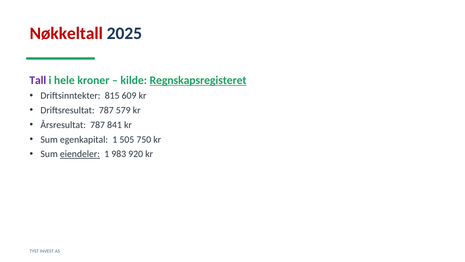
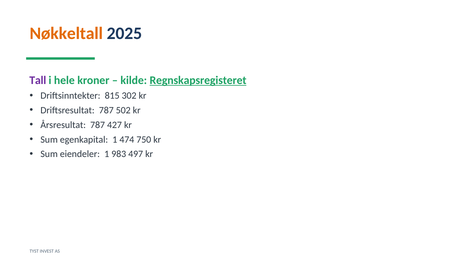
Nøkkeltall colour: red -> orange
609: 609 -> 302
579: 579 -> 502
841: 841 -> 427
505: 505 -> 474
eiendeler underline: present -> none
920: 920 -> 497
